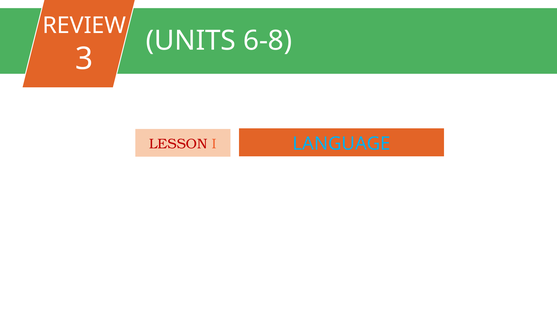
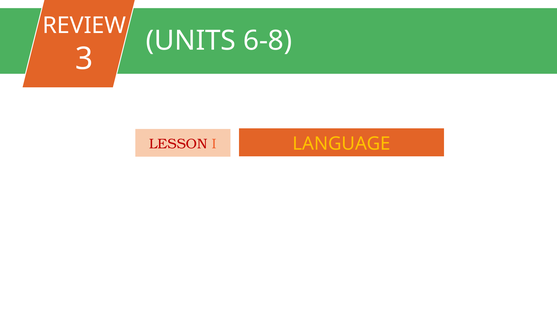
LANGUAGE colour: light blue -> yellow
